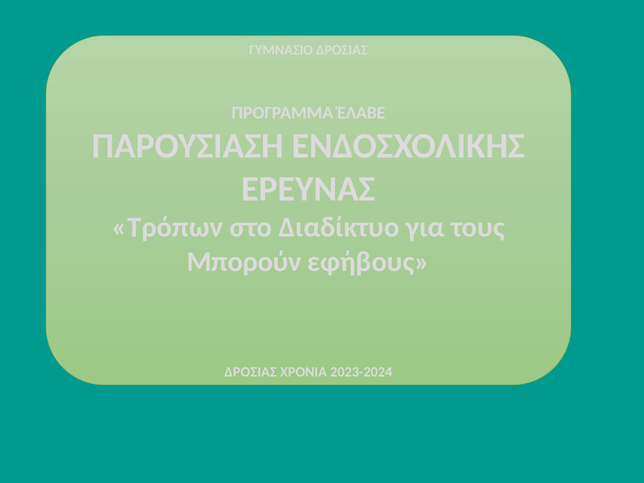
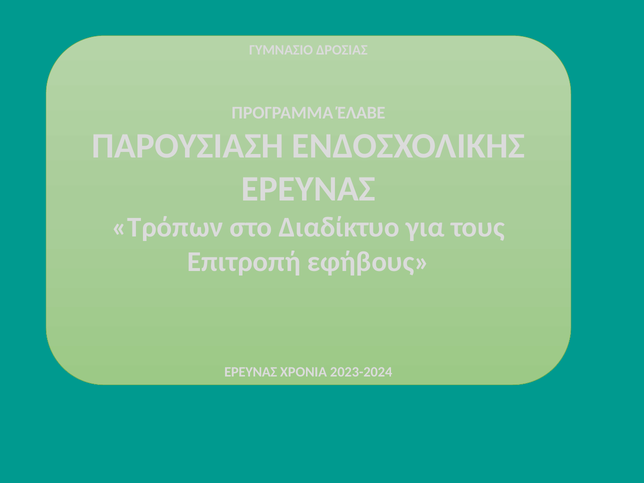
Μπορούν: Μπορούν -> Επιτροπή
ΔΡΟΣΙΑΣ at (251, 372): ΔΡΟΣΙΑΣ -> ΕΡΕΥΝΑΣ
